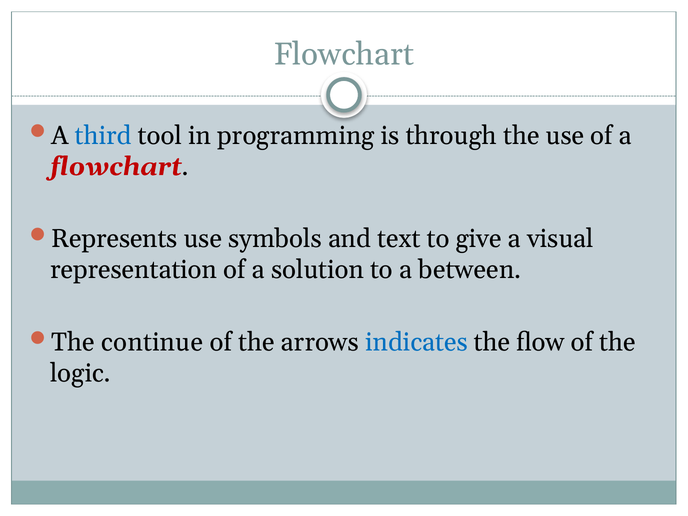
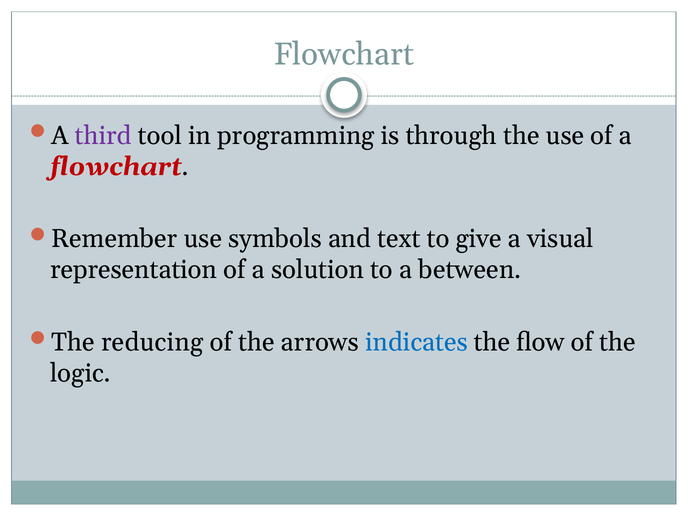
third colour: blue -> purple
Represents: Represents -> Remember
continue: continue -> reducing
